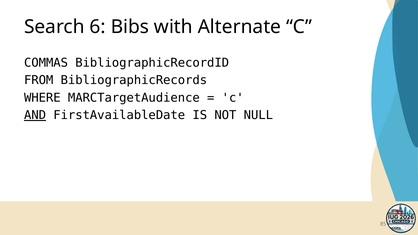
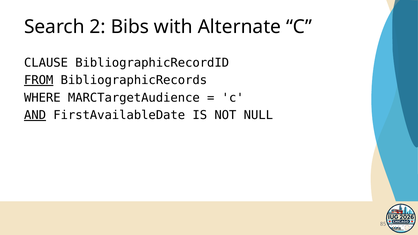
6: 6 -> 2
COMMAS: COMMAS -> CLAUSE
FROM underline: none -> present
